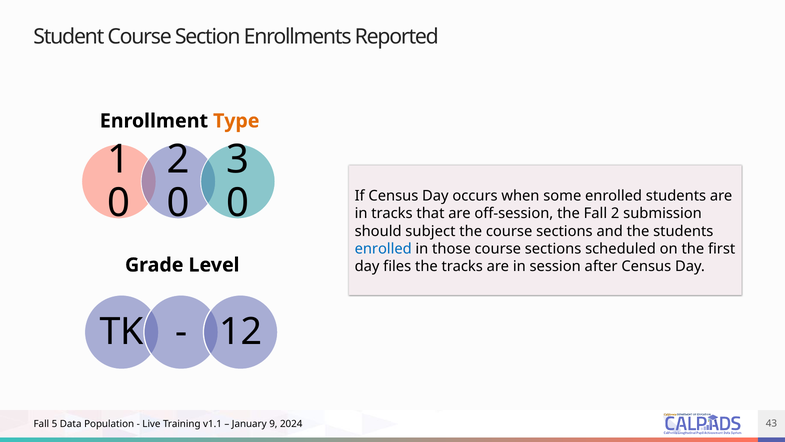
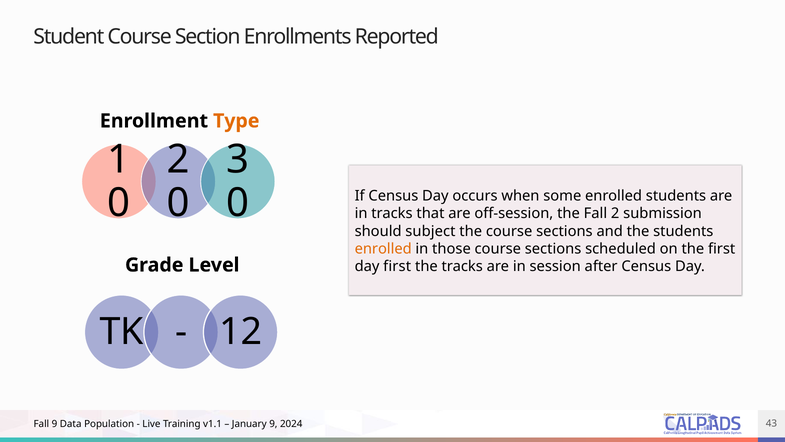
enrolled at (383, 249) colour: blue -> orange
day files: files -> first
Fall 5: 5 -> 9
